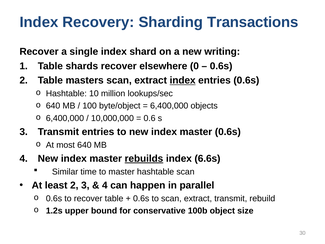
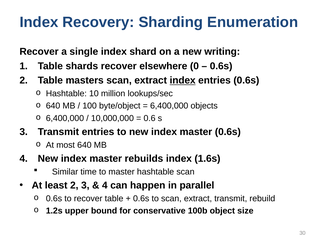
Transactions: Transactions -> Enumeration
rebuilds underline: present -> none
6.6s: 6.6s -> 1.6s
